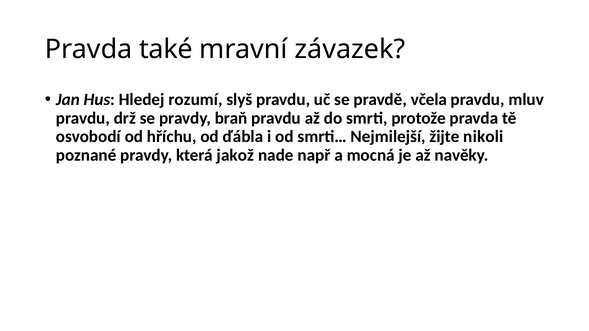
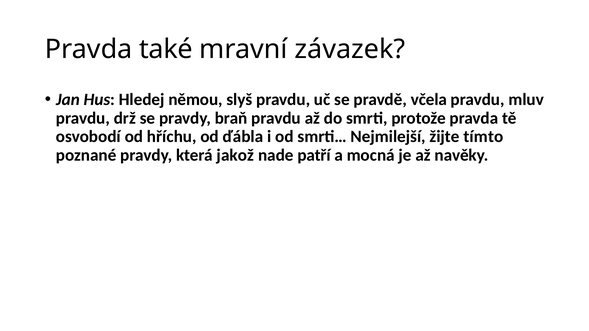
rozumí: rozumí -> němou
nikoli: nikoli -> tímto
např: např -> patří
